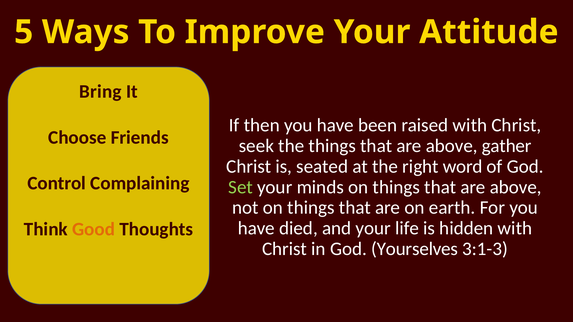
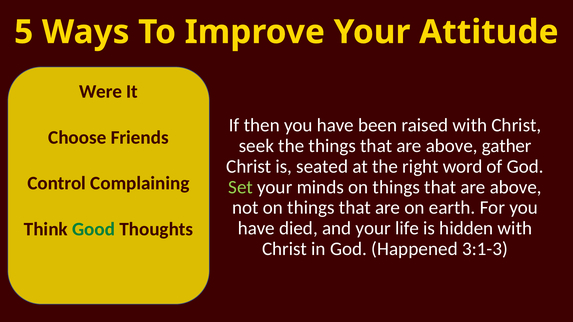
Bring: Bring -> Were
Good colour: orange -> green
Yourselves: Yourselves -> Happened
